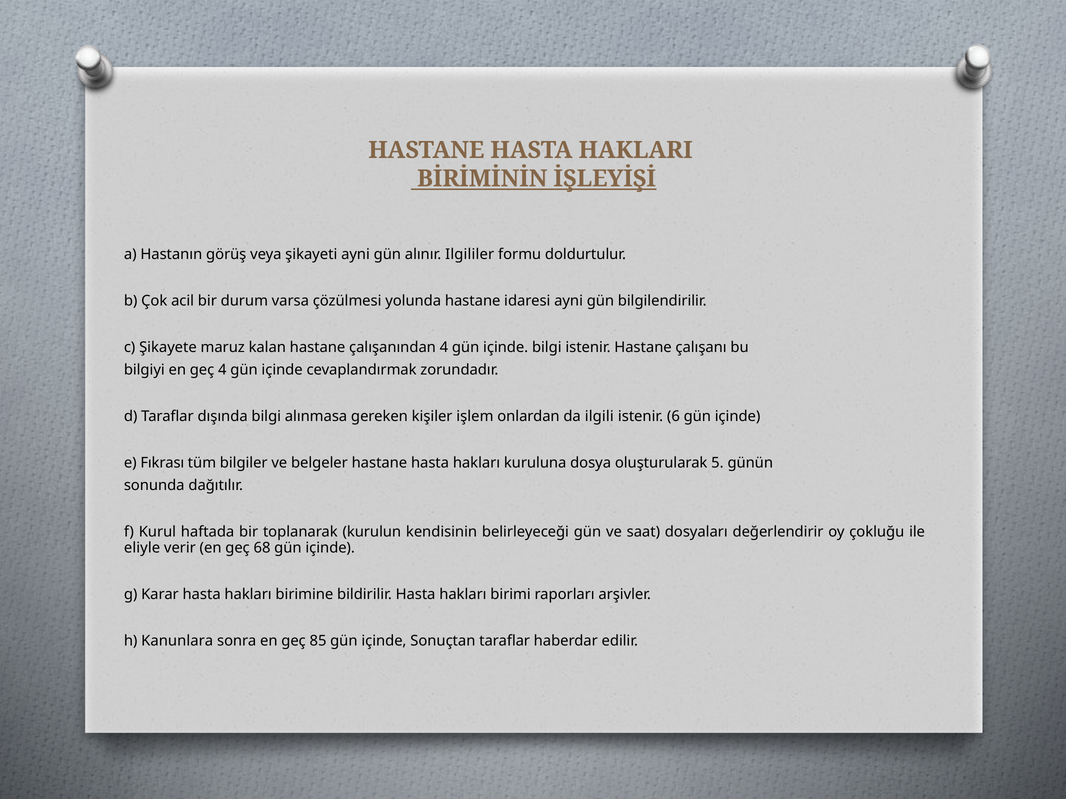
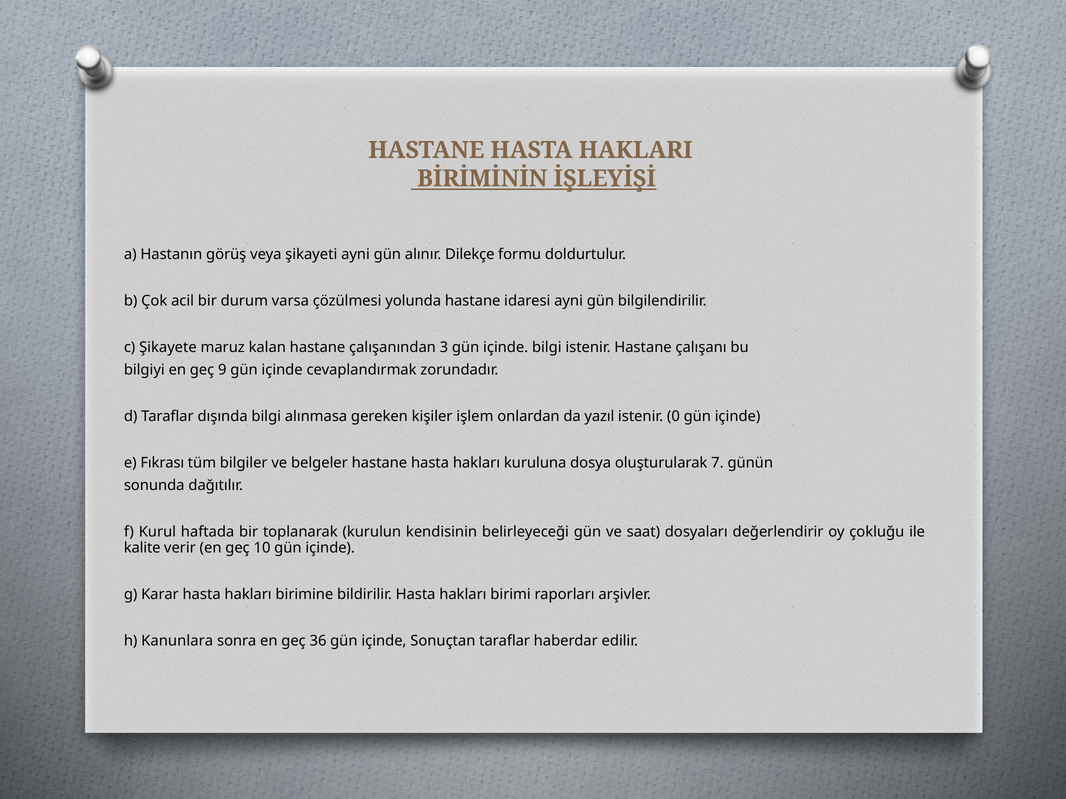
Ilgililer: Ilgililer -> Dilekçe
çalışanından 4: 4 -> 3
geç 4: 4 -> 9
ilgili: ilgili -> yazıl
6: 6 -> 0
5: 5 -> 7
eliyle: eliyle -> kalite
68: 68 -> 10
85: 85 -> 36
